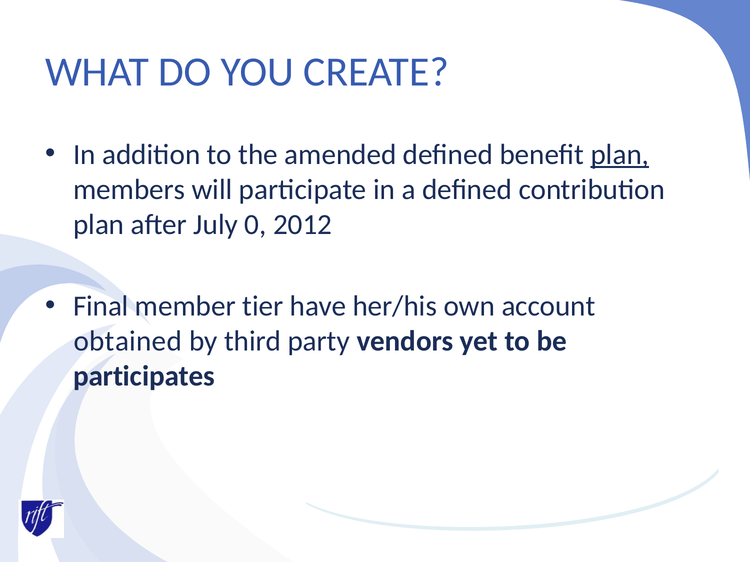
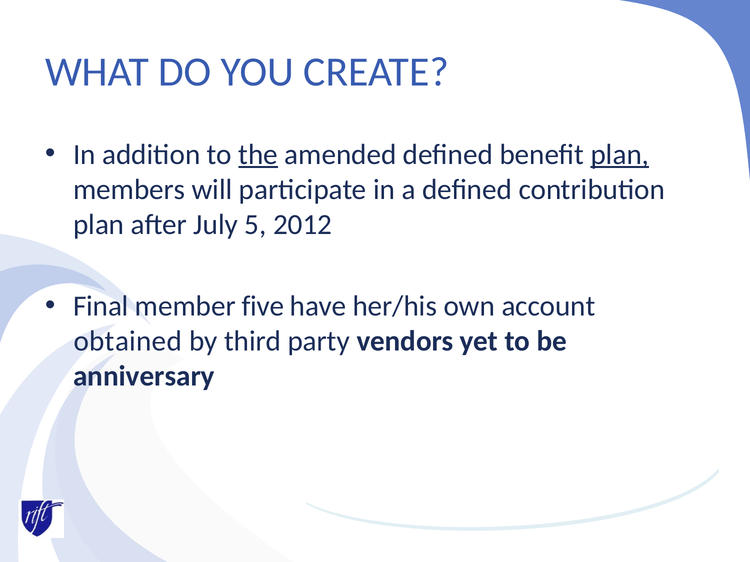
the underline: none -> present
0: 0 -> 5
tier: tier -> five
participates: participates -> anniversary
